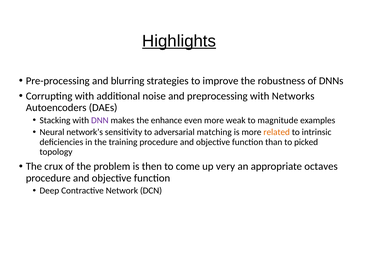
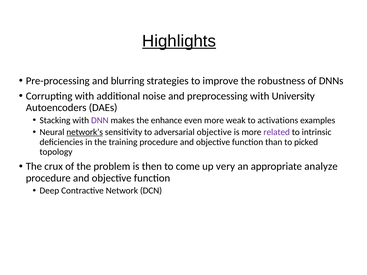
Networks: Networks -> University
magnitude: magnitude -> activations
network’s underline: none -> present
adversarial matching: matching -> objective
related colour: orange -> purple
octaves: octaves -> analyze
